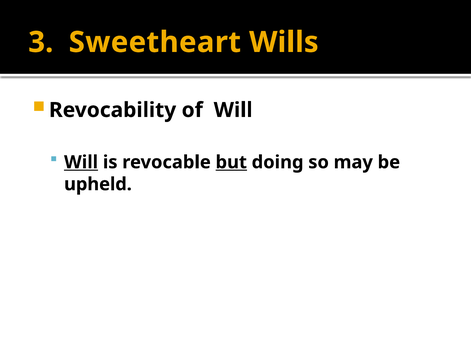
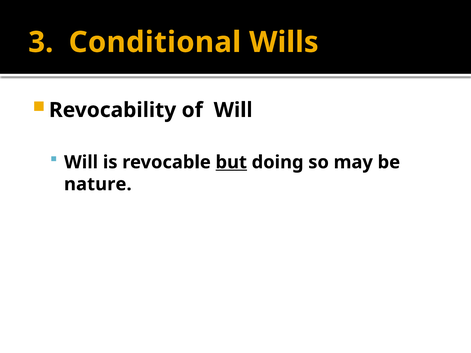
Sweetheart: Sweetheart -> Conditional
Will at (81, 162) underline: present -> none
upheld: upheld -> nature
